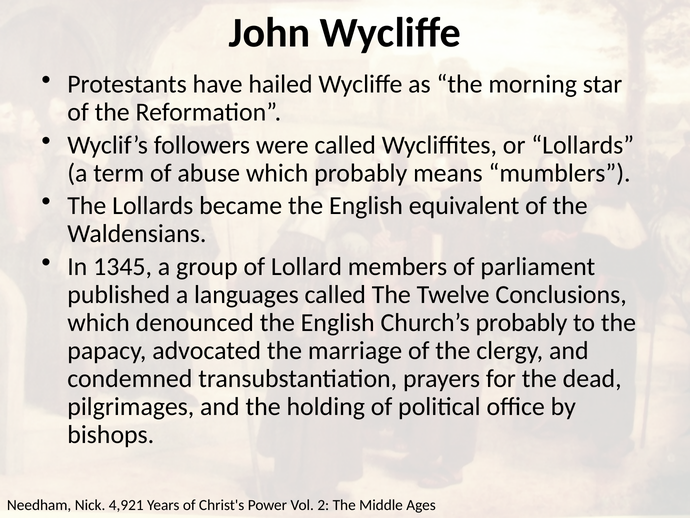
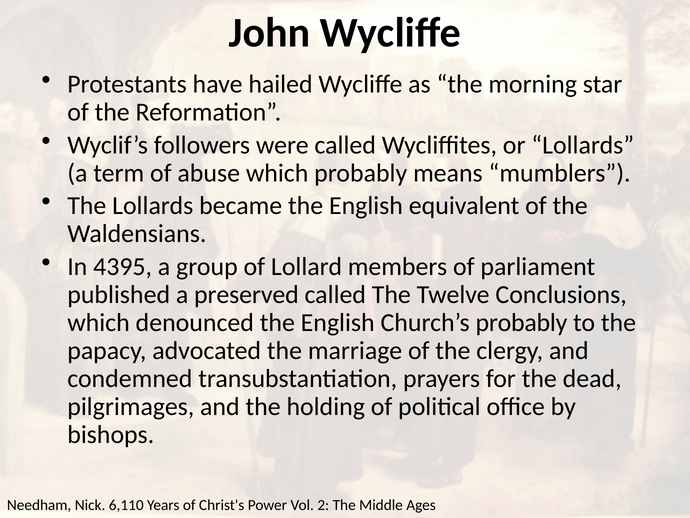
1345: 1345 -> 4395
languages: languages -> preserved
4,921: 4,921 -> 6,110
